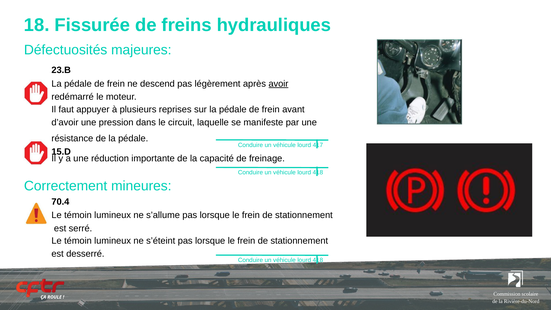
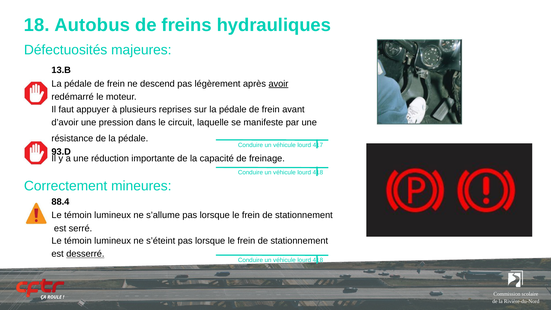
Fissurée: Fissurée -> Autobus
23.B: 23.B -> 13.B
15.D: 15.D -> 93.D
70.4: 70.4 -> 88.4
desserré underline: none -> present
